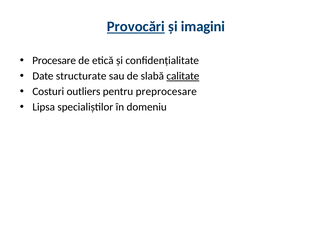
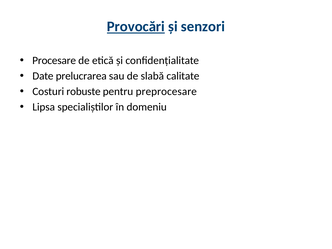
imagini: imagini -> senzori
structurate: structurate -> prelucrarea
calitate underline: present -> none
outliers: outliers -> robuste
